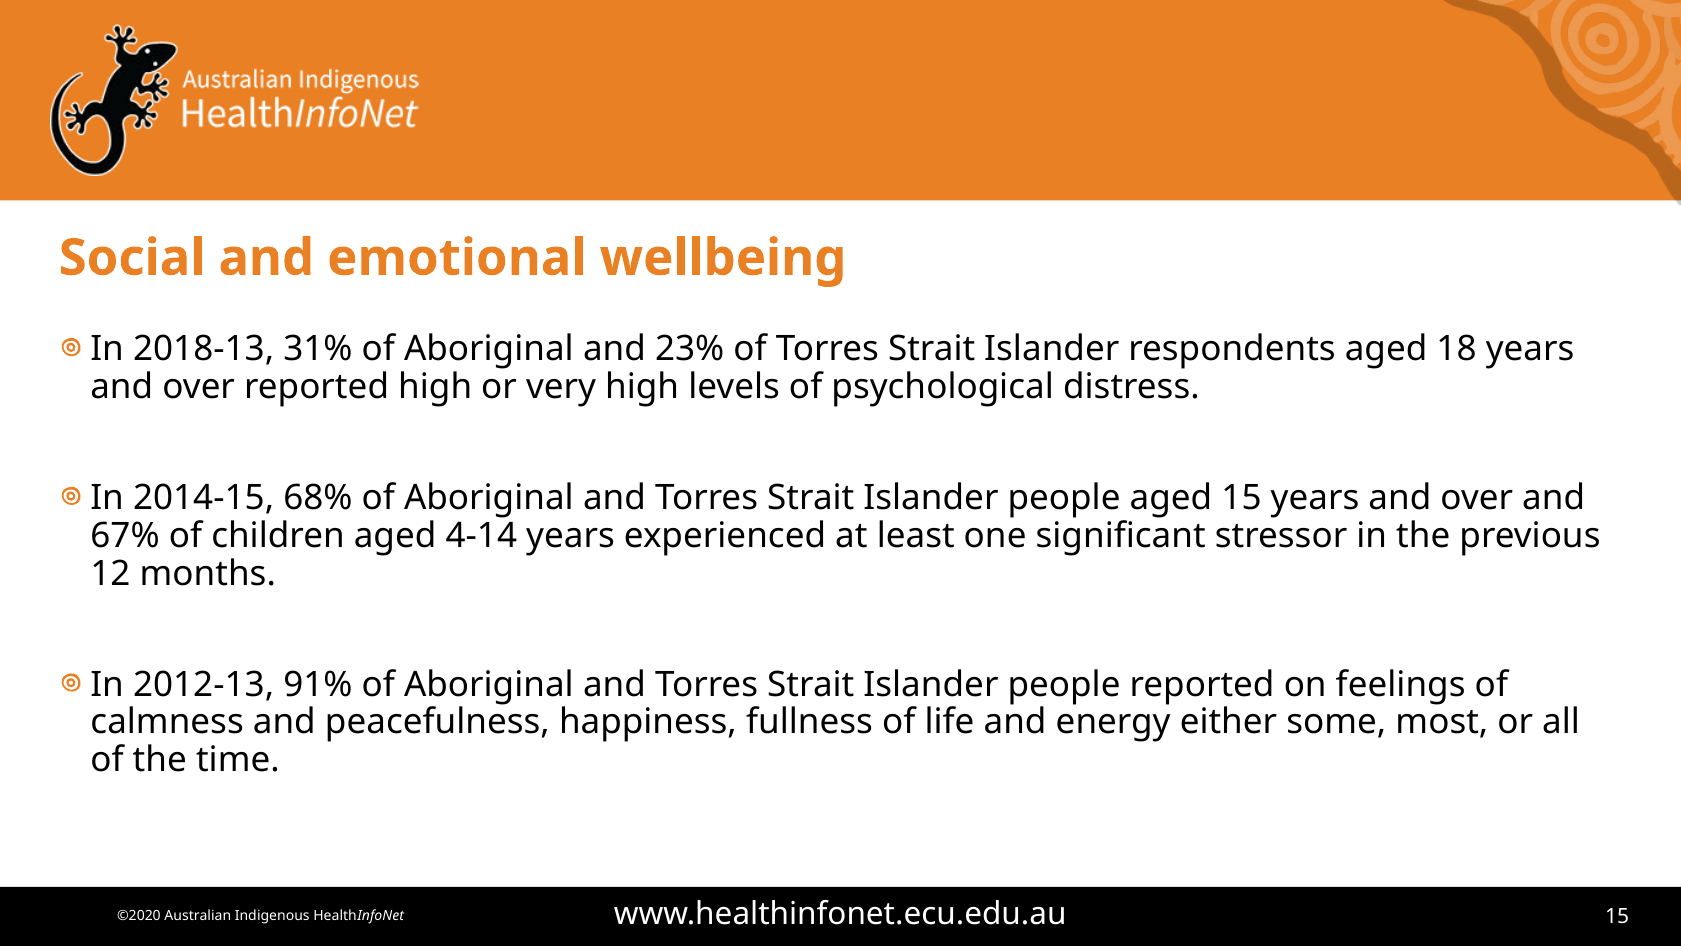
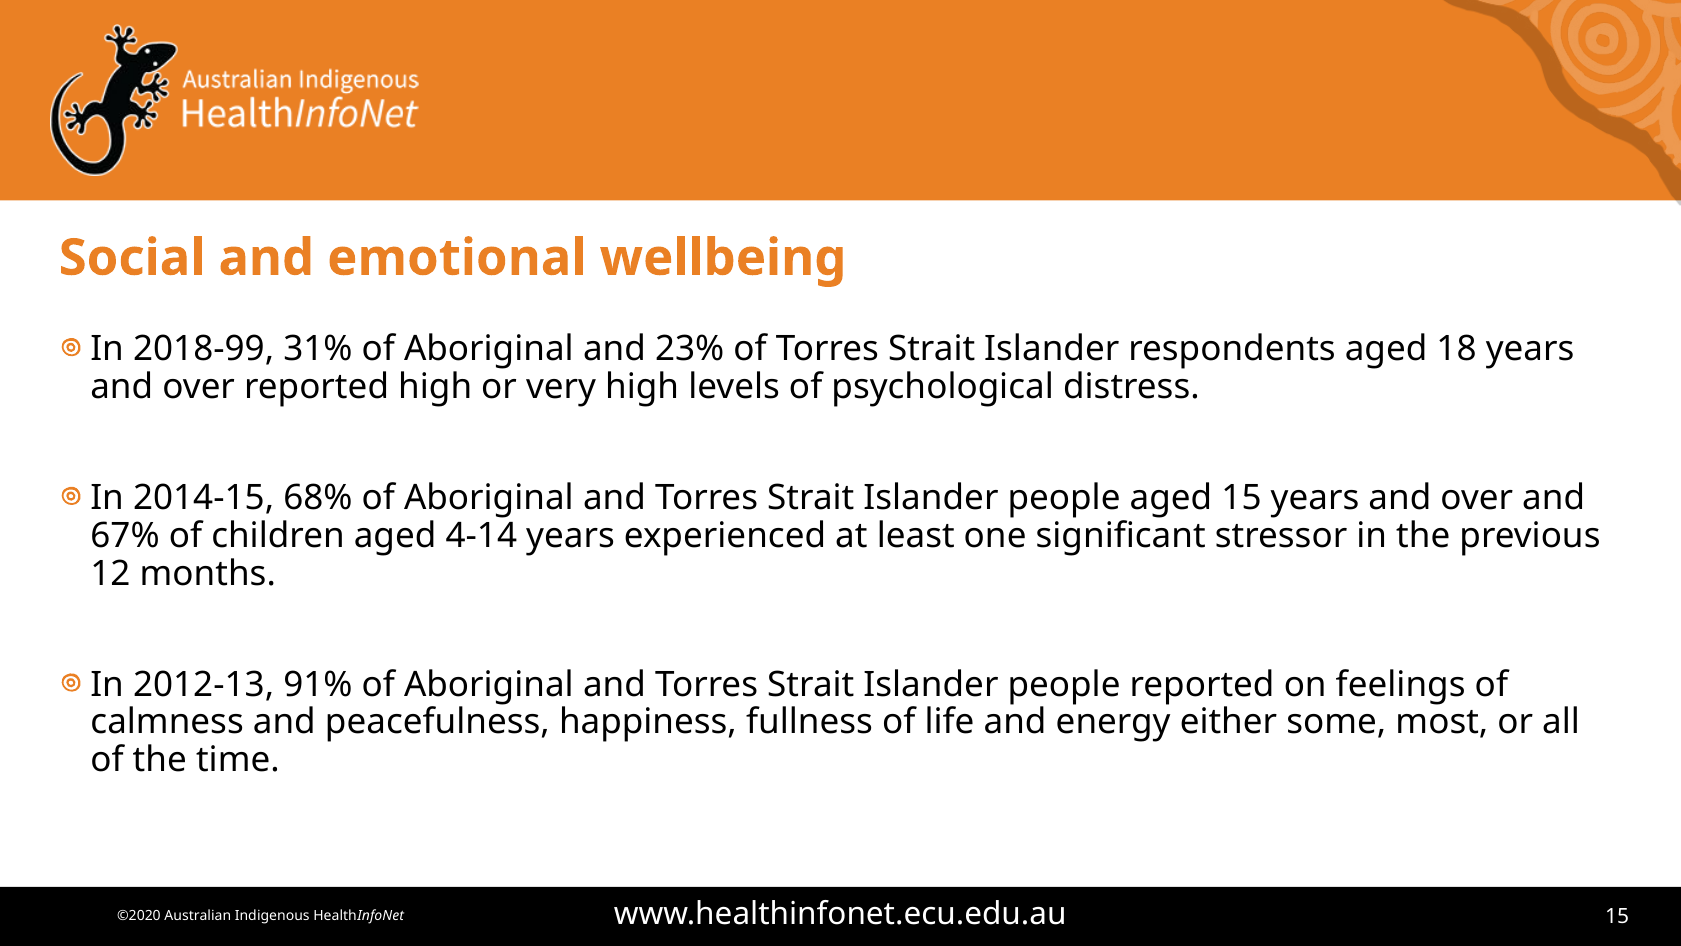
2018-13: 2018-13 -> 2018-99
